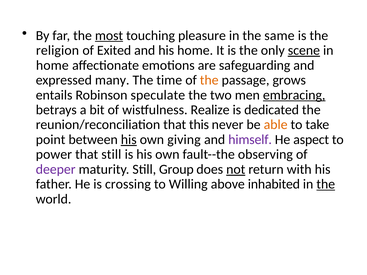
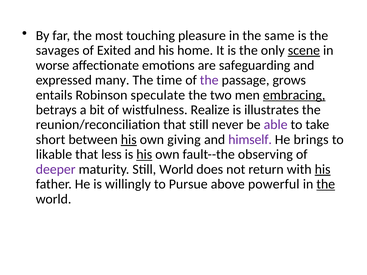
most underline: present -> none
religion: religion -> savages
home at (52, 65): home -> worse
the at (209, 80) colour: orange -> purple
dedicated: dedicated -> illustrates
that this: this -> still
able colour: orange -> purple
point: point -> short
aspect: aspect -> brings
power: power -> likable
that still: still -> less
his at (144, 155) underline: none -> present
Still Group: Group -> World
not underline: present -> none
his at (323, 169) underline: none -> present
crossing: crossing -> willingly
Willing: Willing -> Pursue
inhabited: inhabited -> powerful
